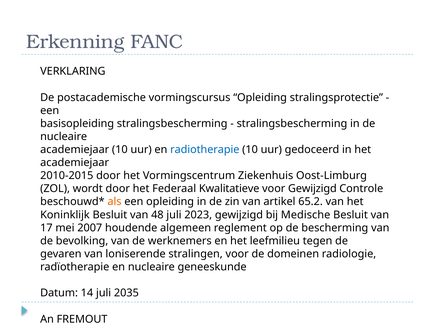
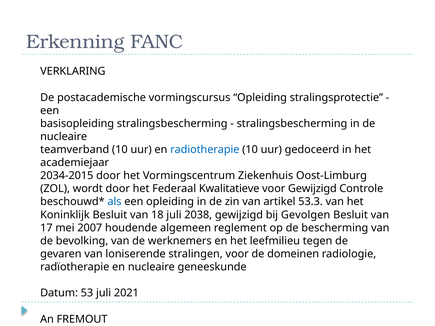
academiejaar at (75, 150): academiejaar -> teamverband
2010-2015: 2010-2015 -> 2034-2015
als colour: orange -> blue
65.2: 65.2 -> 53.3
48: 48 -> 18
2023: 2023 -> 2038
Medische: Medische -> Gevolgen
14: 14 -> 53
2035: 2035 -> 2021
